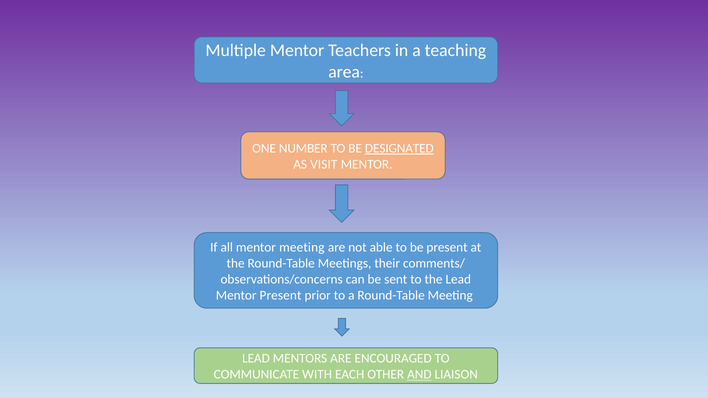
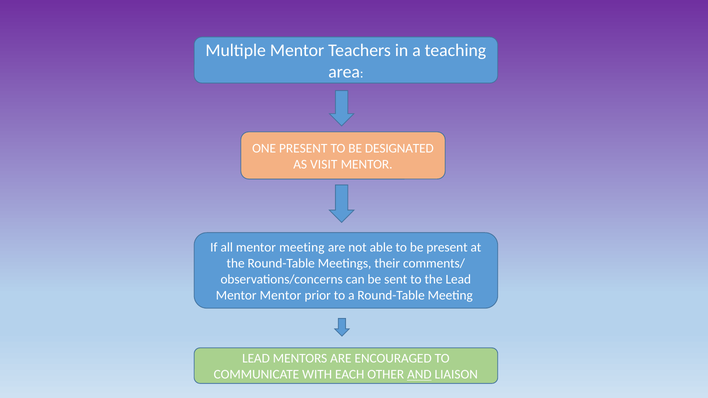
ONE NUMBER: NUMBER -> PRESENT
DESIGNATED underline: present -> none
Mentor Present: Present -> Mentor
